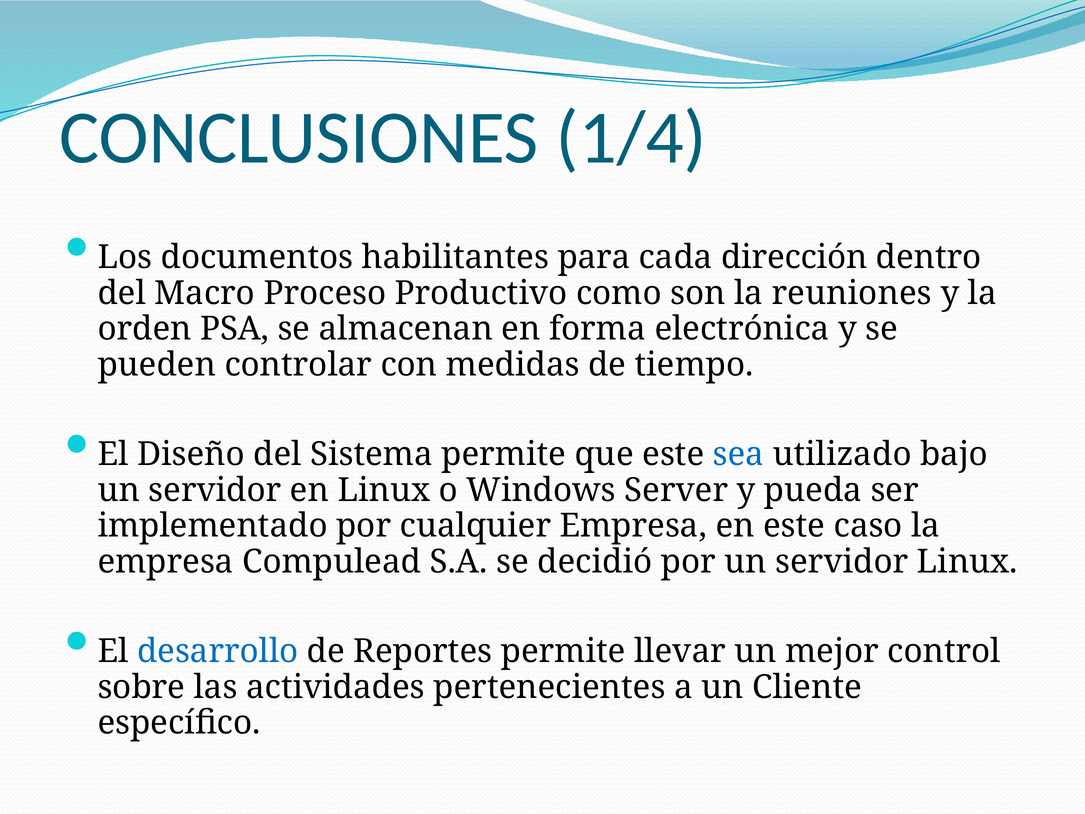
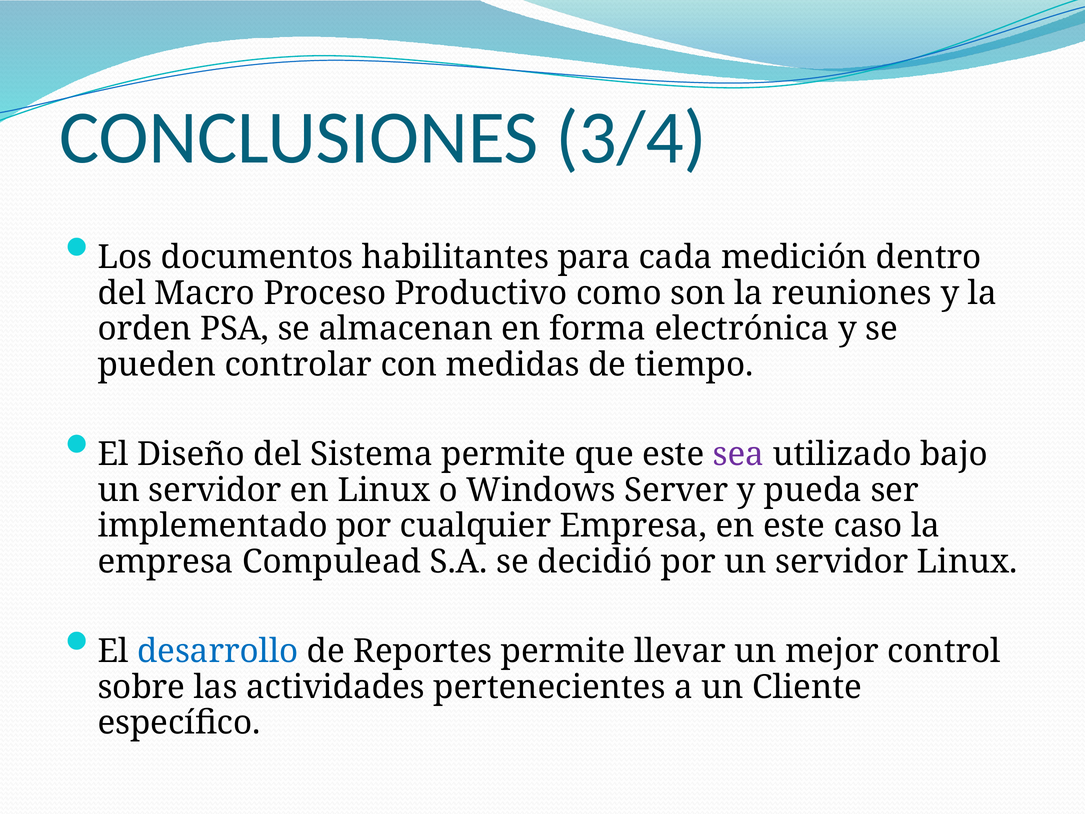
1/4: 1/4 -> 3/4
dirección: dirección -> medición
sea colour: blue -> purple
